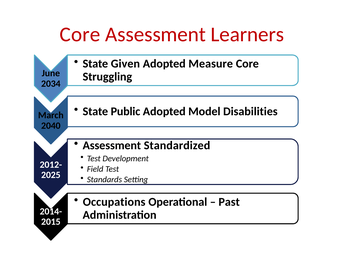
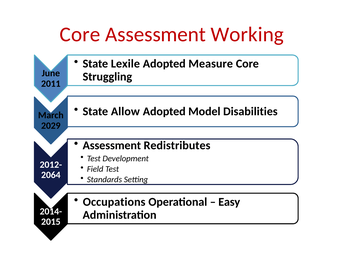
Learners: Learners -> Working
Given: Given -> Lexile
2034: 2034 -> 2011
Public: Public -> Allow
2040: 2040 -> 2029
Standardized: Standardized -> Redistributes
2025: 2025 -> 2064
Past: Past -> Easy
